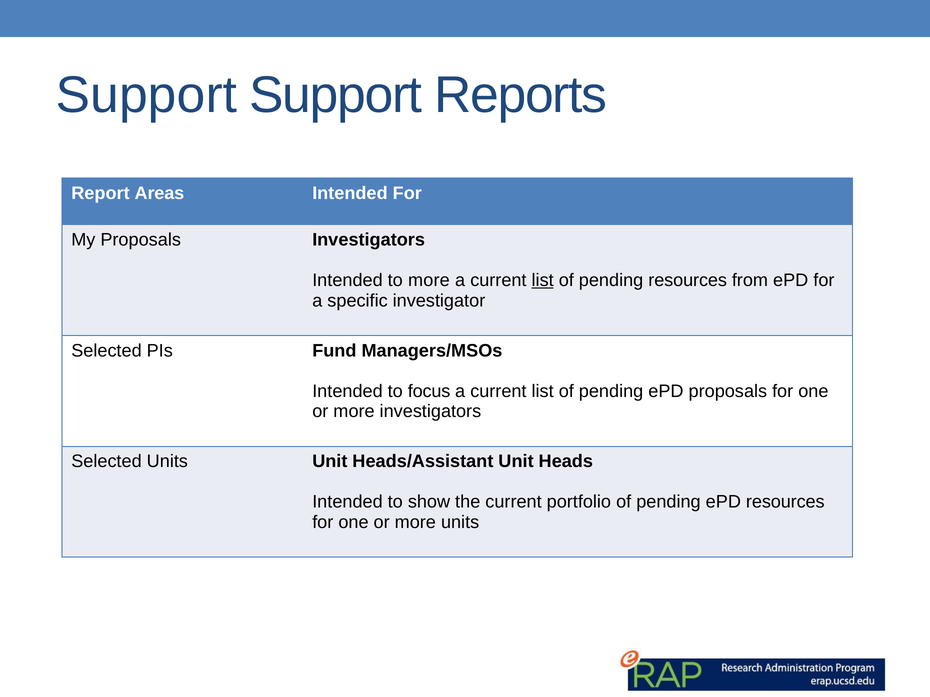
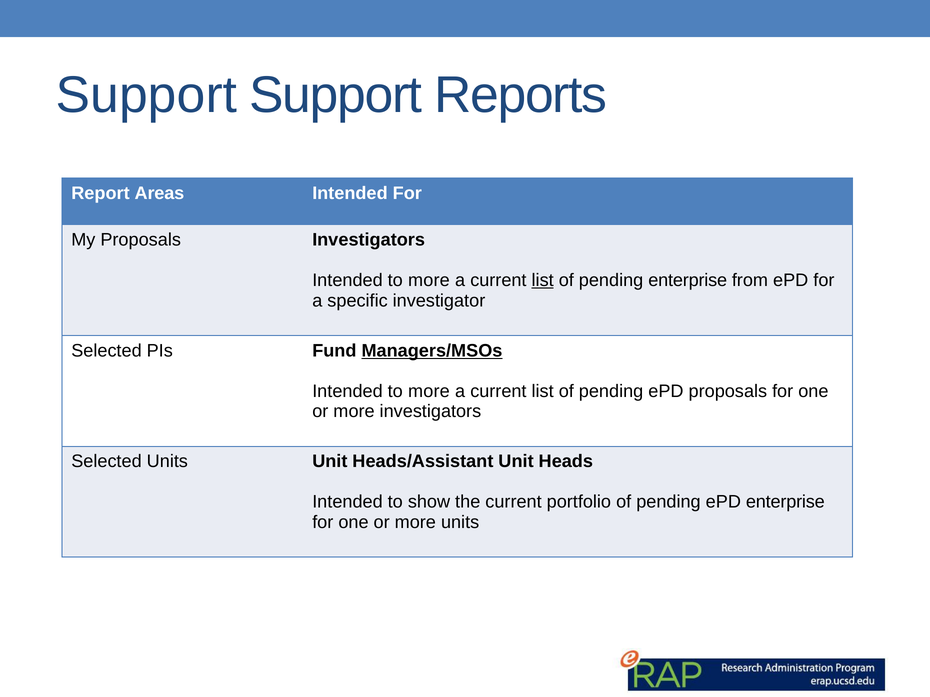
pending resources: resources -> enterprise
Managers/MSOs underline: none -> present
focus at (429, 391): focus -> more
ePD resources: resources -> enterprise
